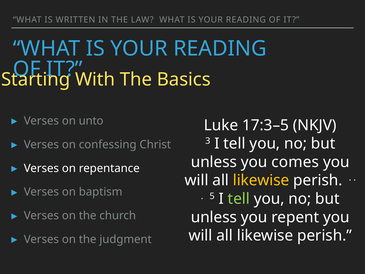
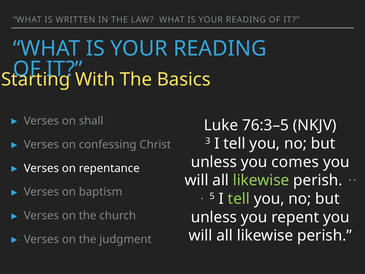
unto: unto -> shall
17:3–5: 17:3–5 -> 76:3–5
likewise at (261, 180) colour: yellow -> light green
